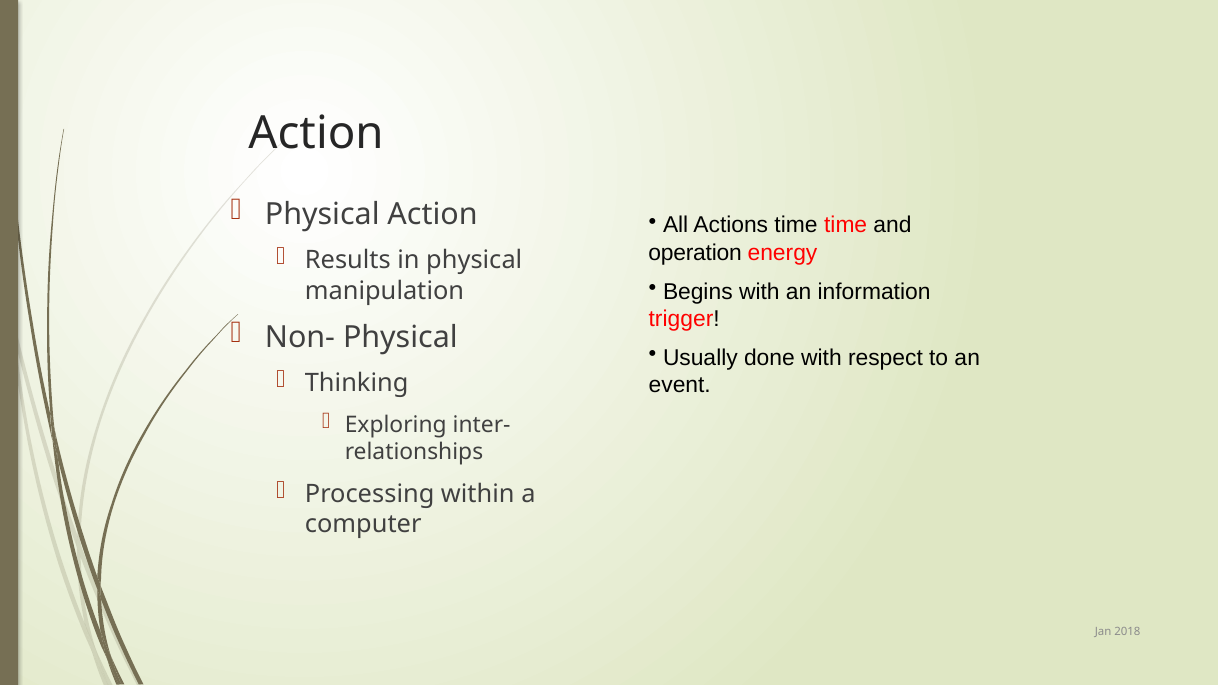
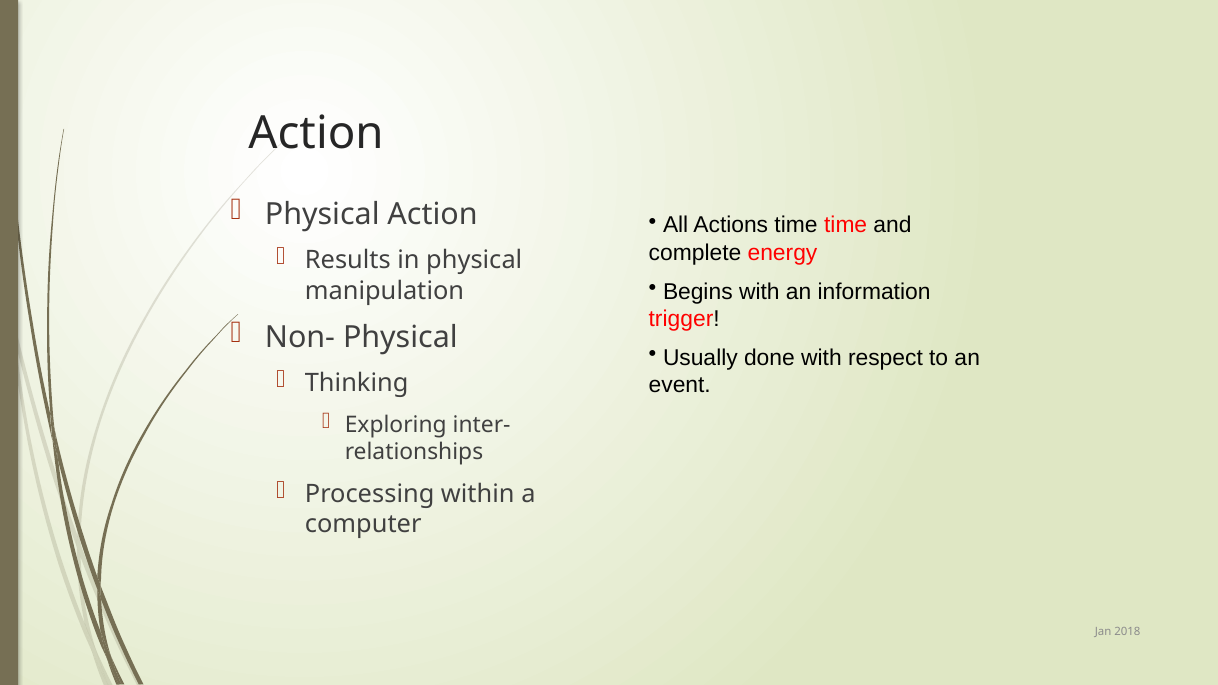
operation: operation -> complete
